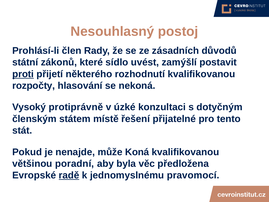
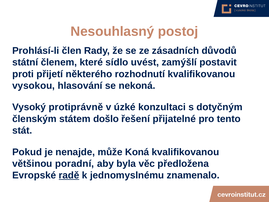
zákonů: zákonů -> členem
proti underline: present -> none
rozpočty: rozpočty -> vysokou
místě: místě -> došlo
pravomocí: pravomocí -> znamenalo
